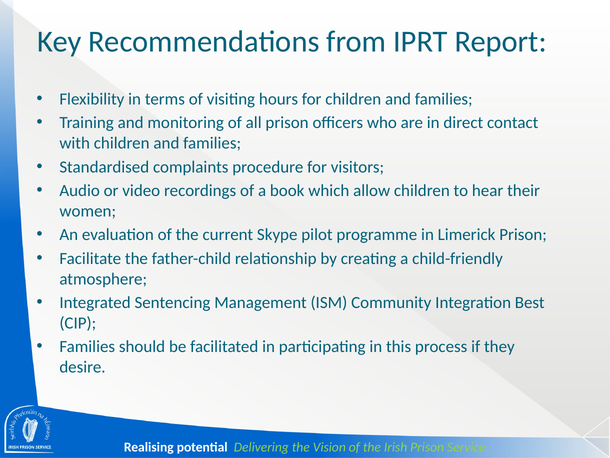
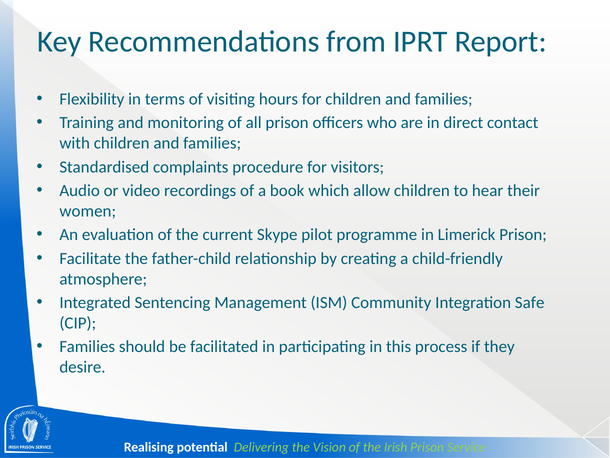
Best: Best -> Safe
